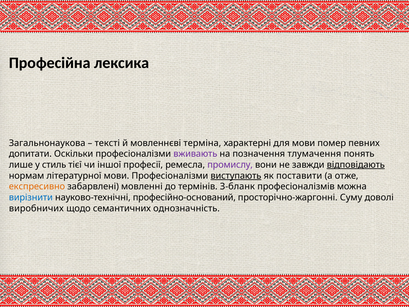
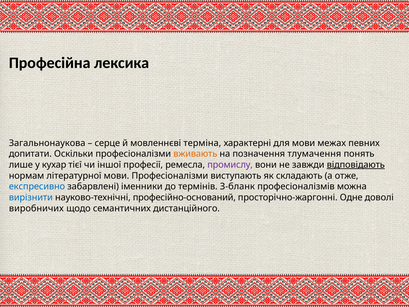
тексті: тексті -> серце
помер: помер -> межах
вживають colour: purple -> orange
стиль: стиль -> кухар
виступають underline: present -> none
поставити: поставити -> складають
експресивно colour: orange -> blue
мовленні: мовленні -> іменники
Суму: Суму -> Одне
однозначність: однозначність -> дистанційного
